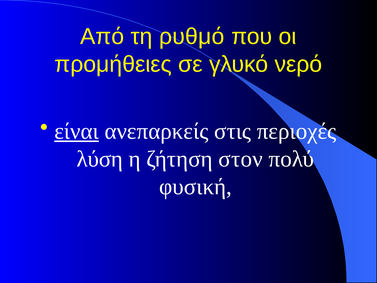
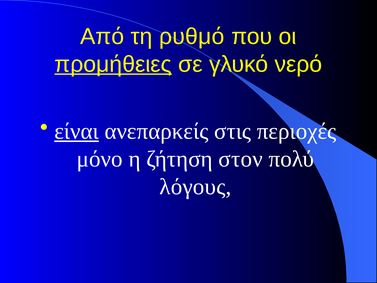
προμήθειες underline: none -> present
λύση: λύση -> μόνο
φυσική: φυσική -> λόγους
